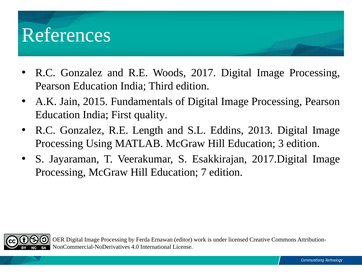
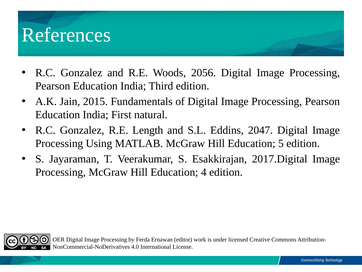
2017: 2017 -> 2056
quality: quality -> natural
2013: 2013 -> 2047
3: 3 -> 5
7: 7 -> 4
